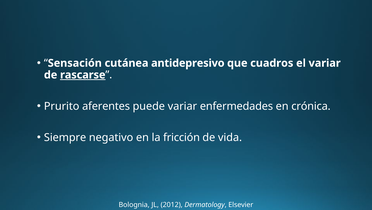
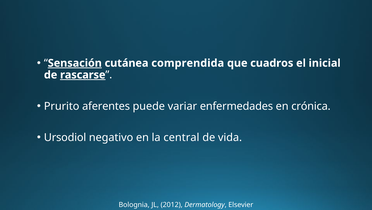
Sensación underline: none -> present
antidepresivo: antidepresivo -> comprendida
el variar: variar -> inicial
Siempre: Siempre -> Ursodiol
fricción: fricción -> central
